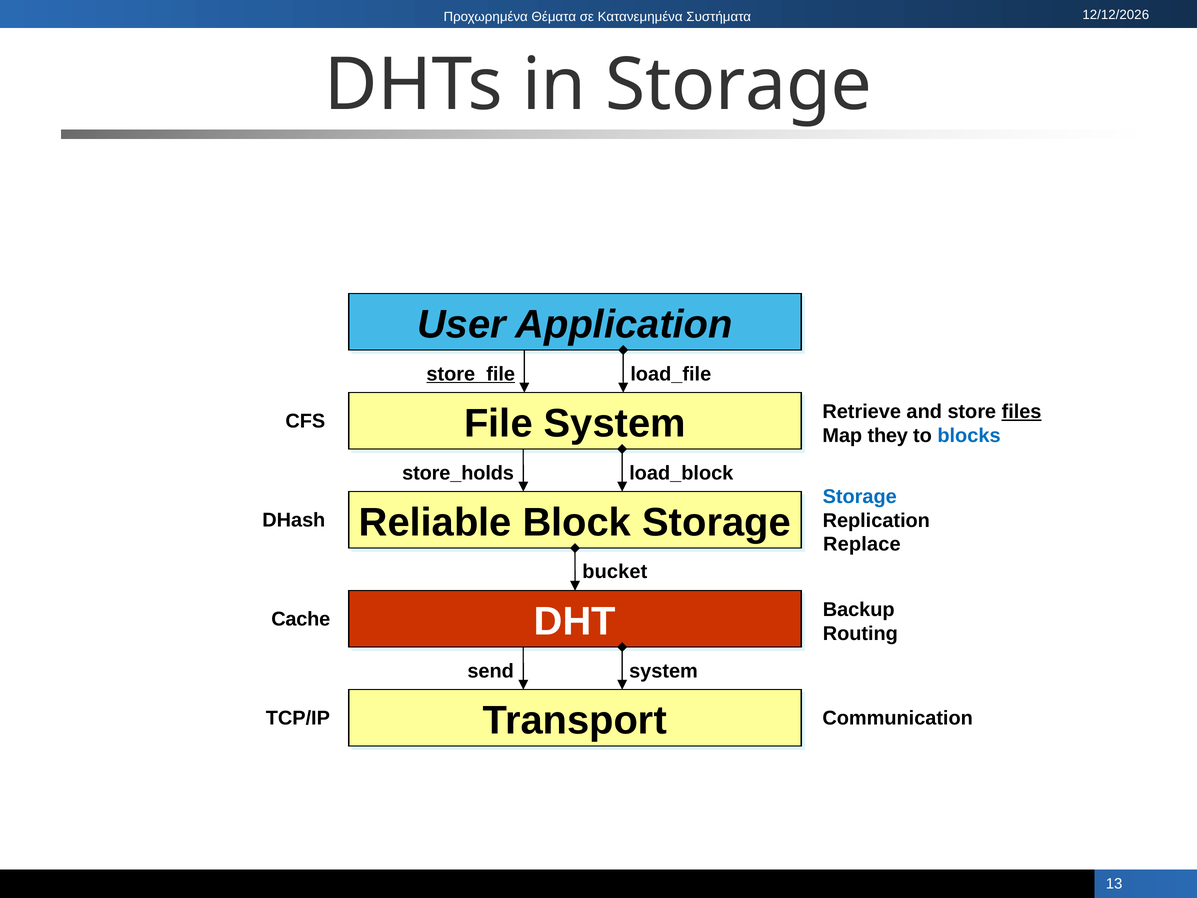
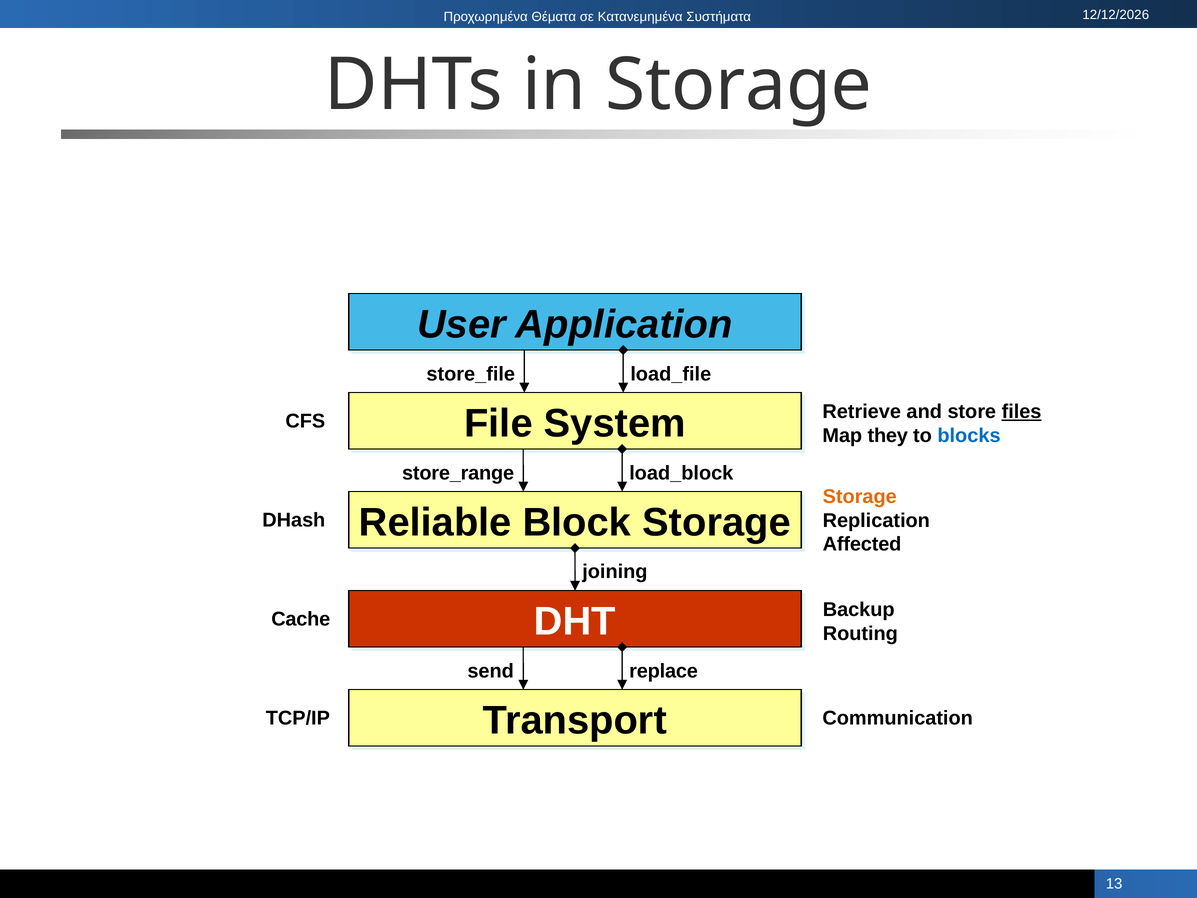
store_file underline: present -> none
store_holds: store_holds -> store_range
Storage at (860, 496) colour: blue -> orange
Replace: Replace -> Affected
bucket: bucket -> joining
system at (663, 671): system -> replace
